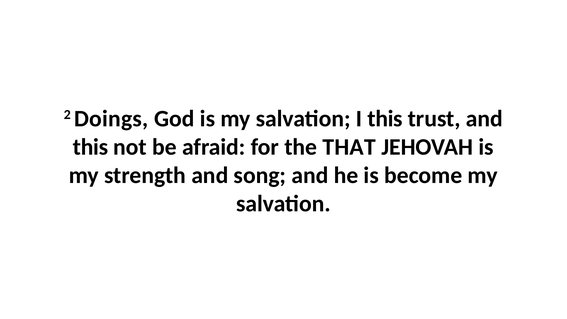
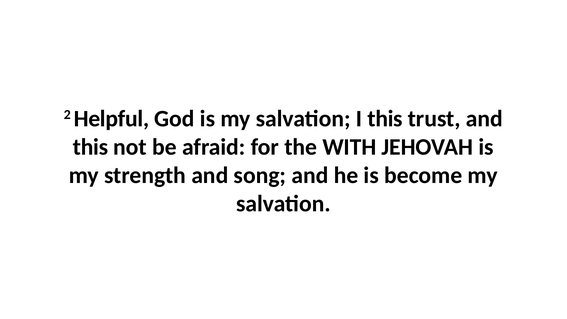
Doings: Doings -> Helpful
THAT: THAT -> WITH
